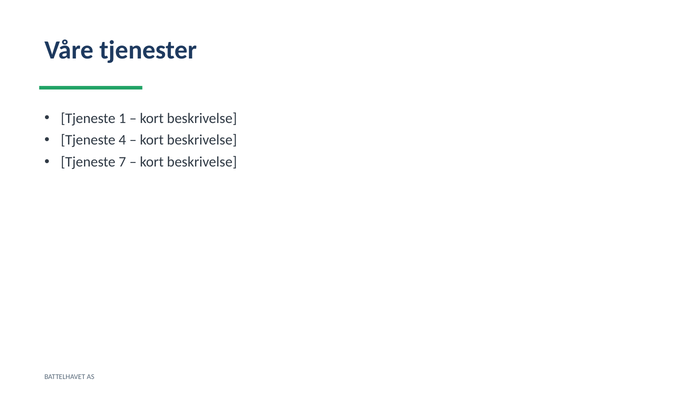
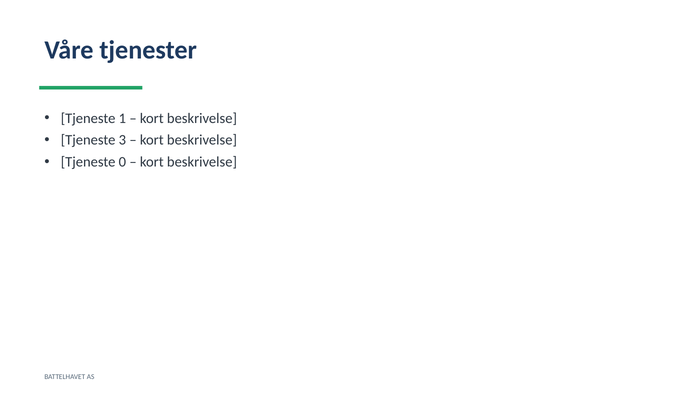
4: 4 -> 3
7: 7 -> 0
